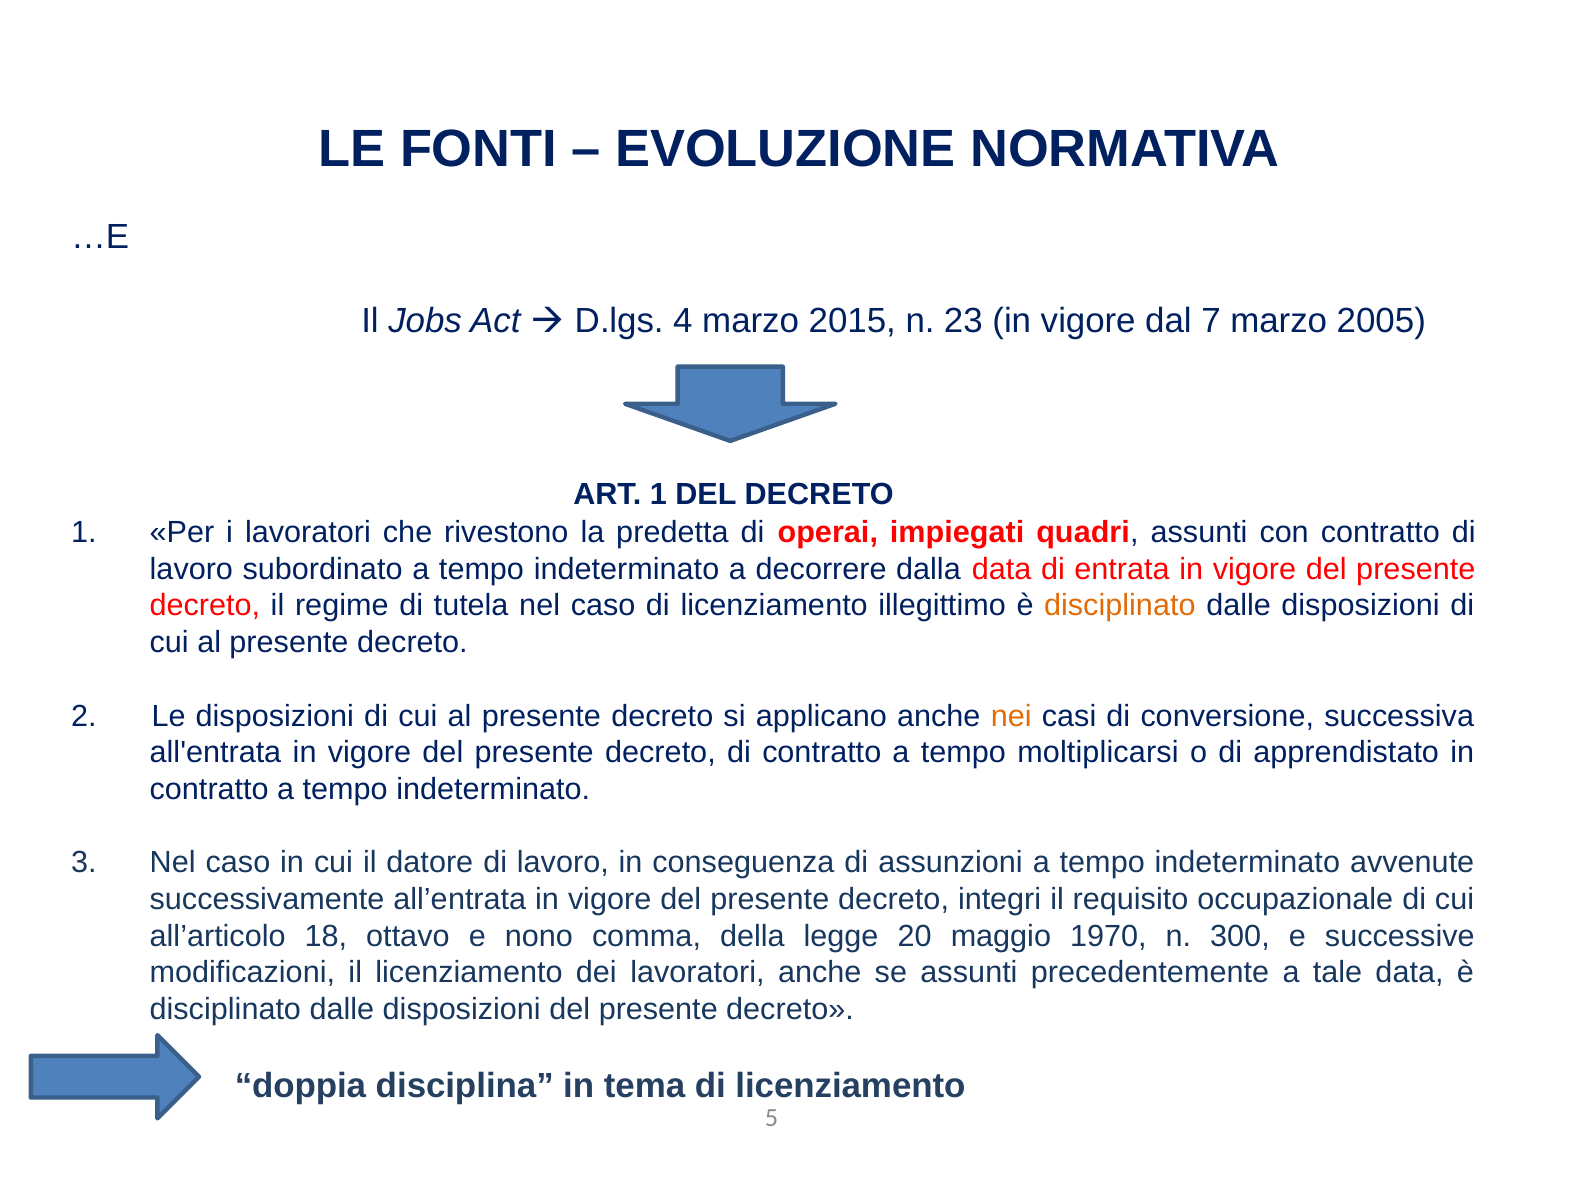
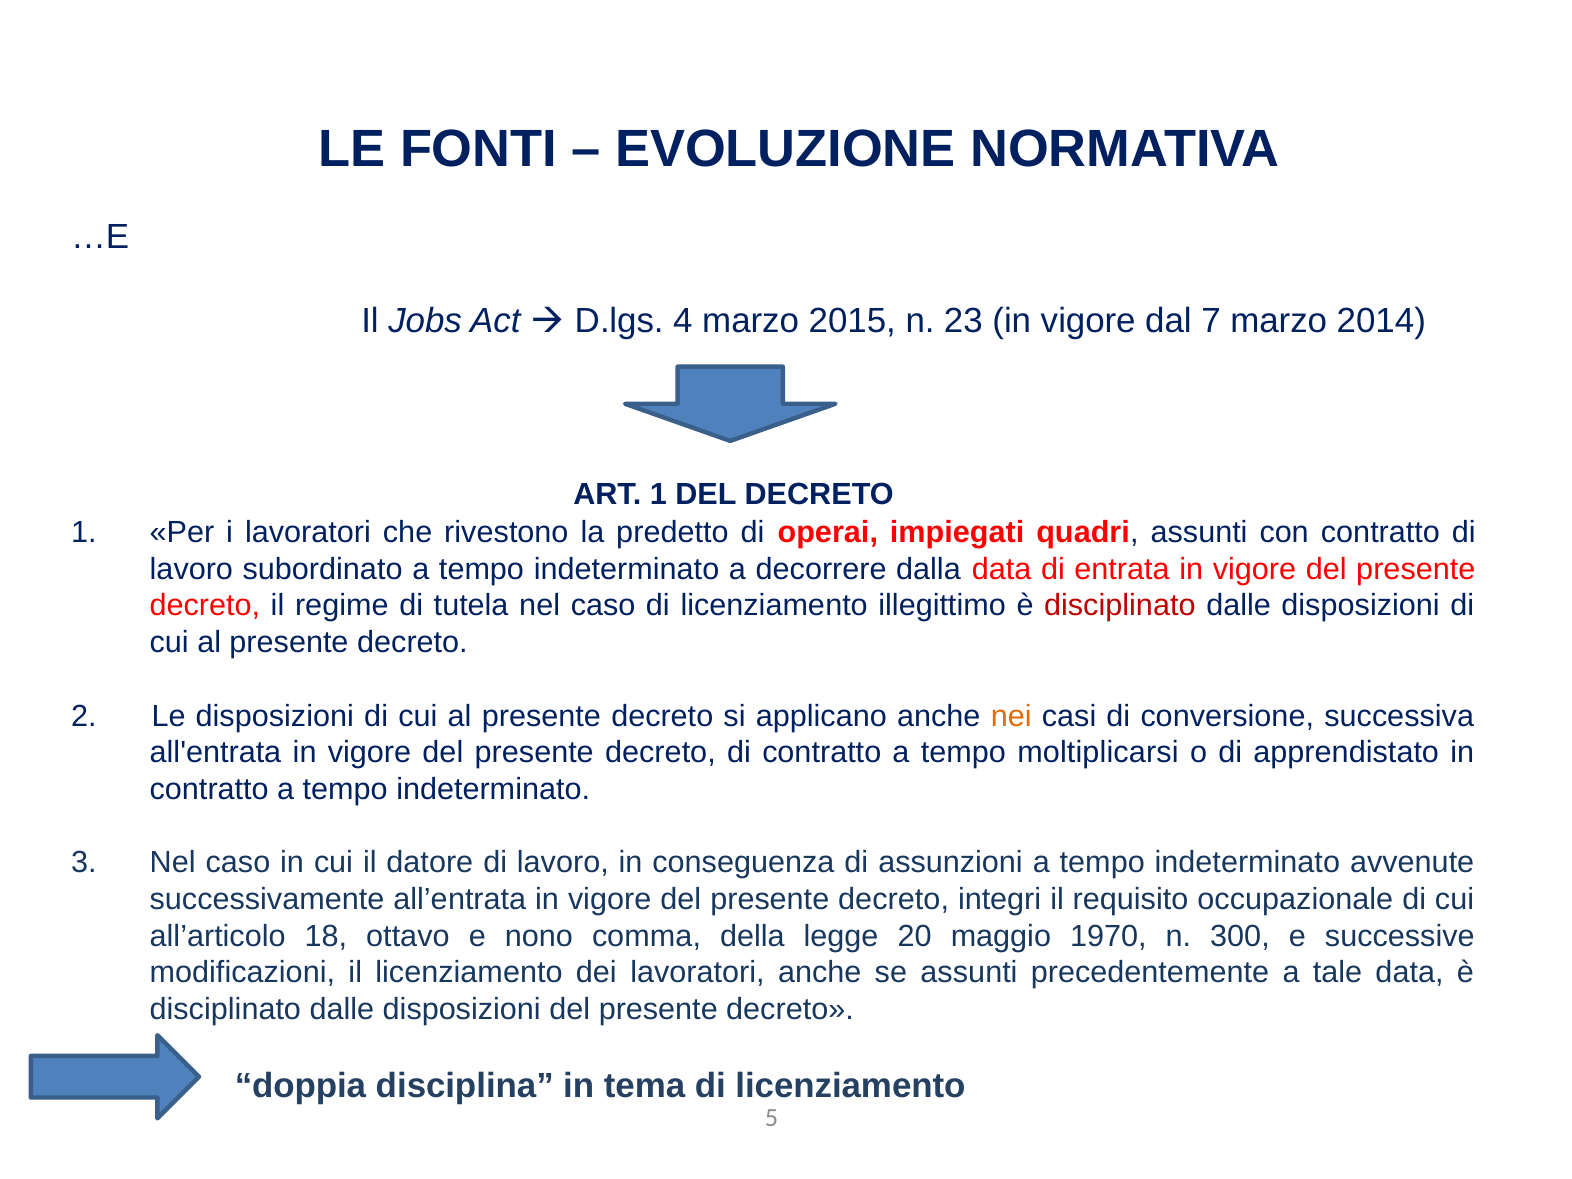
2005: 2005 -> 2014
predetta: predetta -> predetto
disciplinato at (1120, 606) colour: orange -> red
